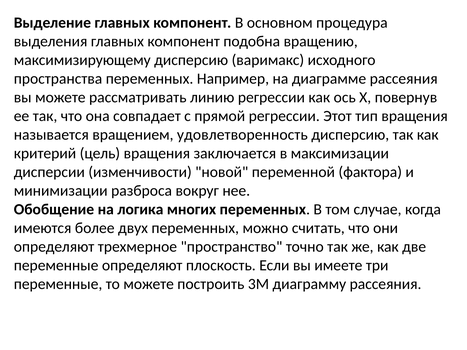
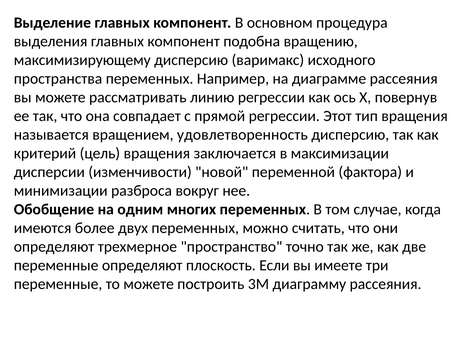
логика: логика -> одним
